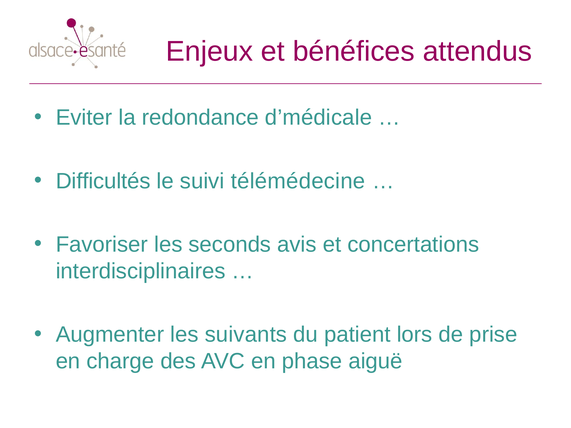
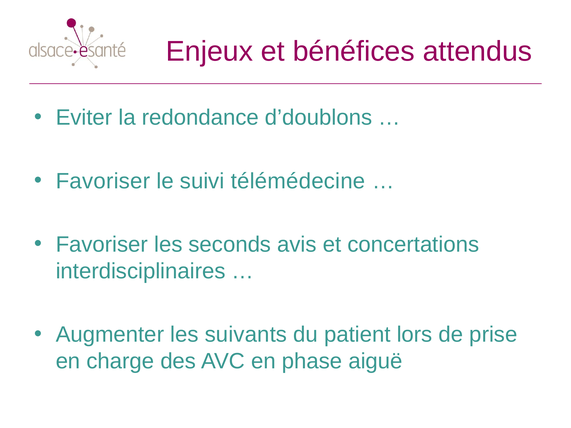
d’médicale: d’médicale -> d’doublons
Difficultés at (103, 181): Difficultés -> Favoriser
